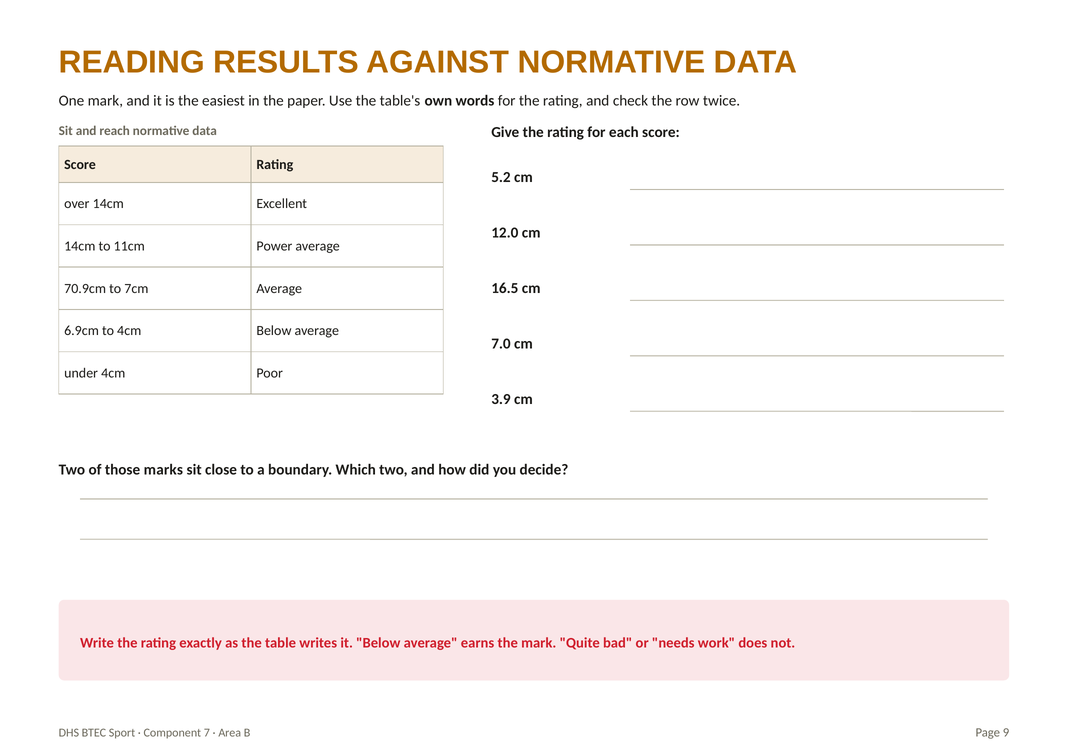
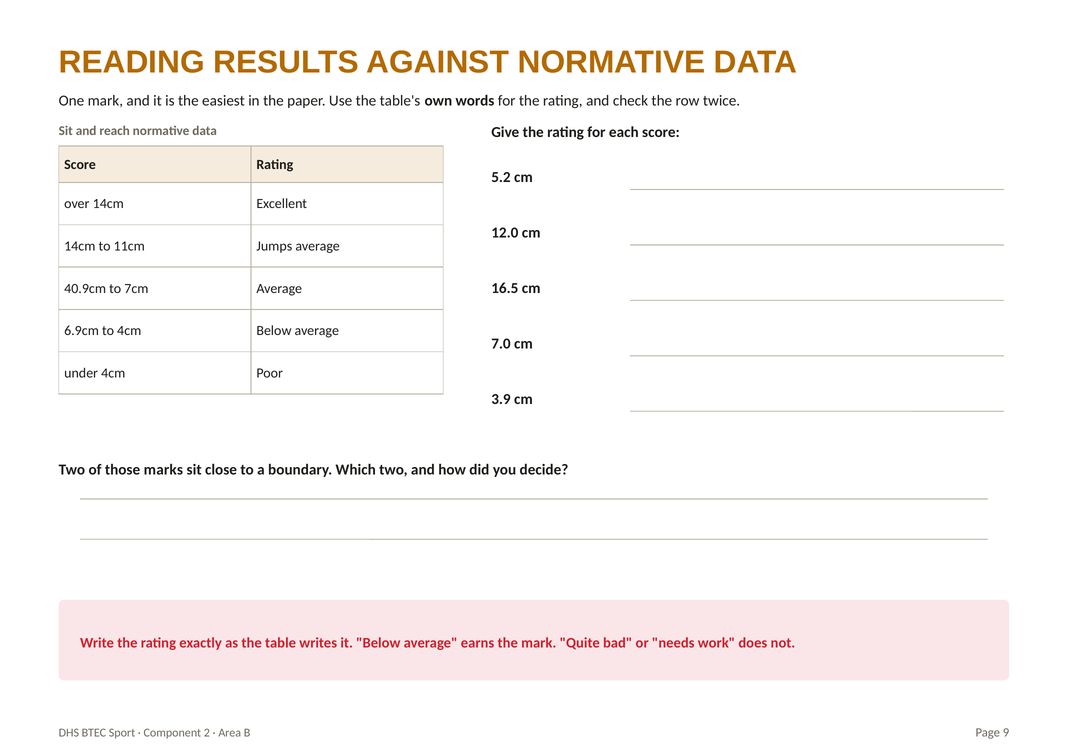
Power: Power -> Jumps
70.9cm: 70.9cm -> 40.9cm
7: 7 -> 2
